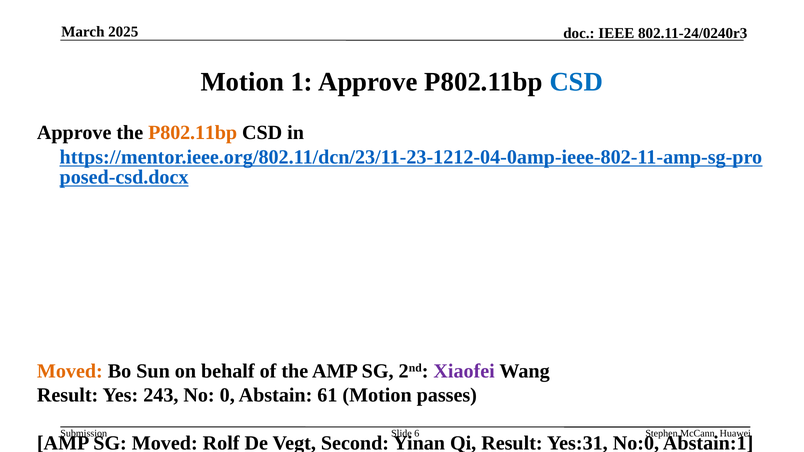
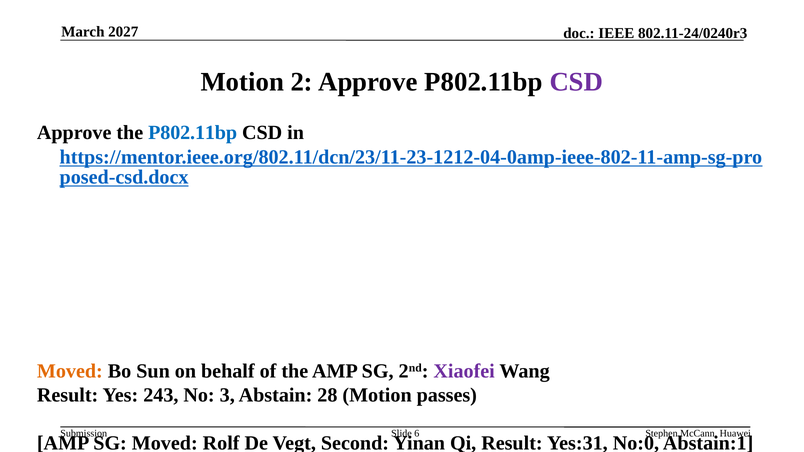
2025: 2025 -> 2027
1: 1 -> 2
CSD at (576, 82) colour: blue -> purple
P802.11bp at (193, 133) colour: orange -> blue
0: 0 -> 3
61: 61 -> 28
